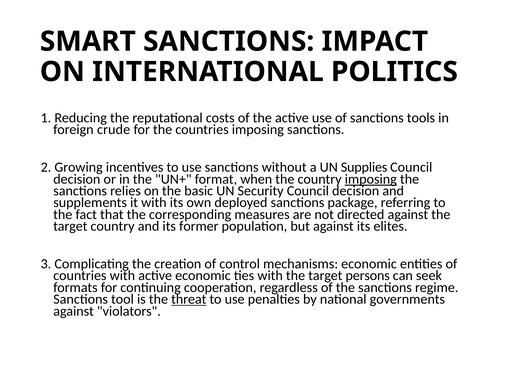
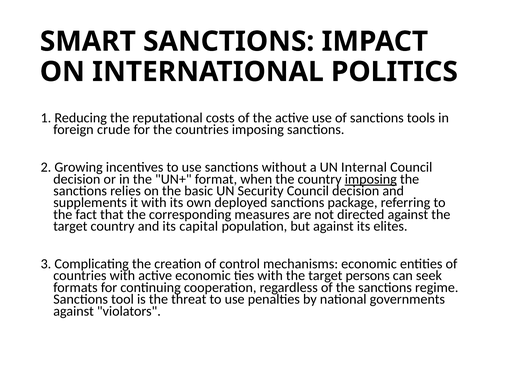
Supplies: Supplies -> Internal
former: former -> capital
threat underline: present -> none
